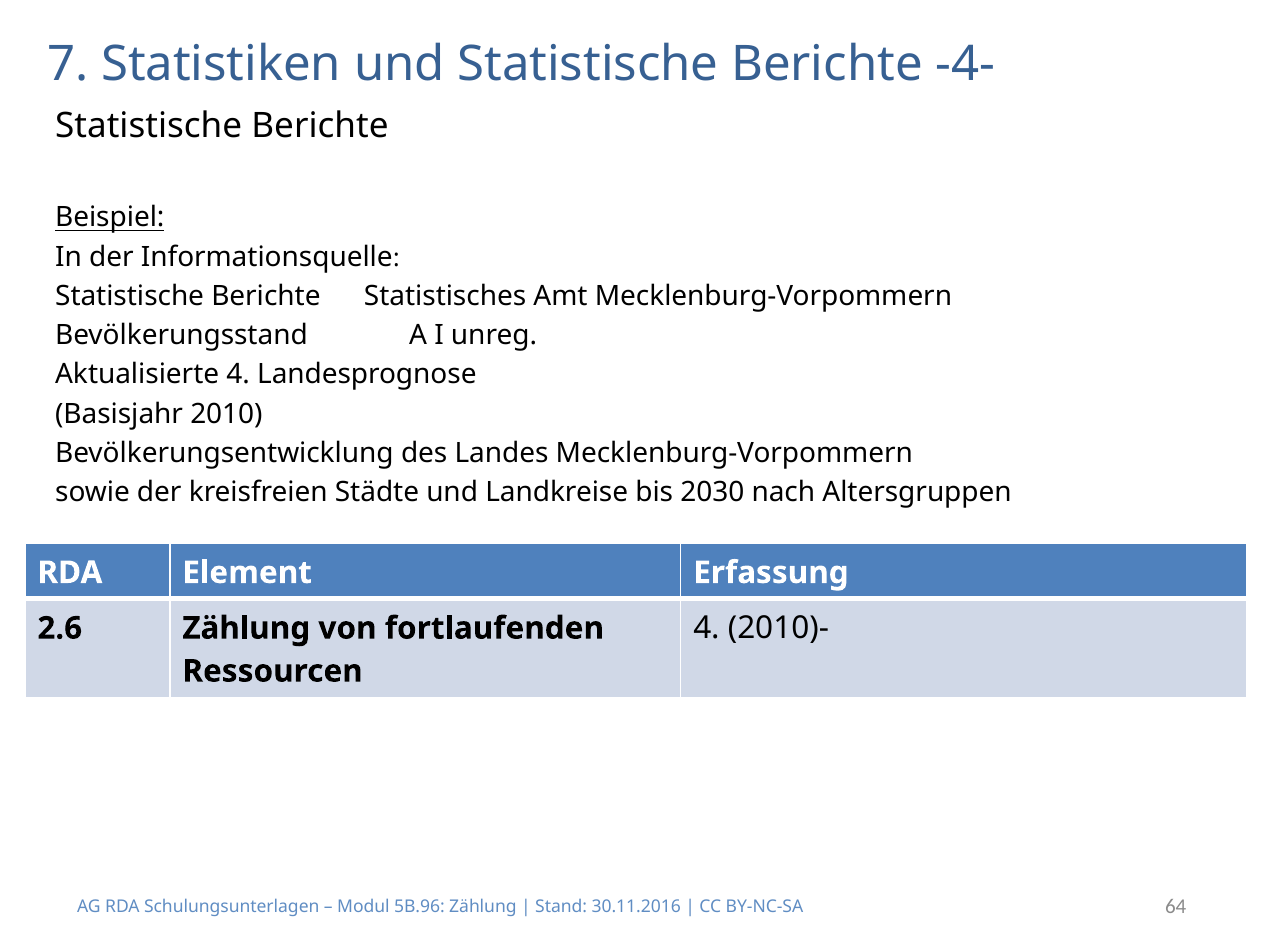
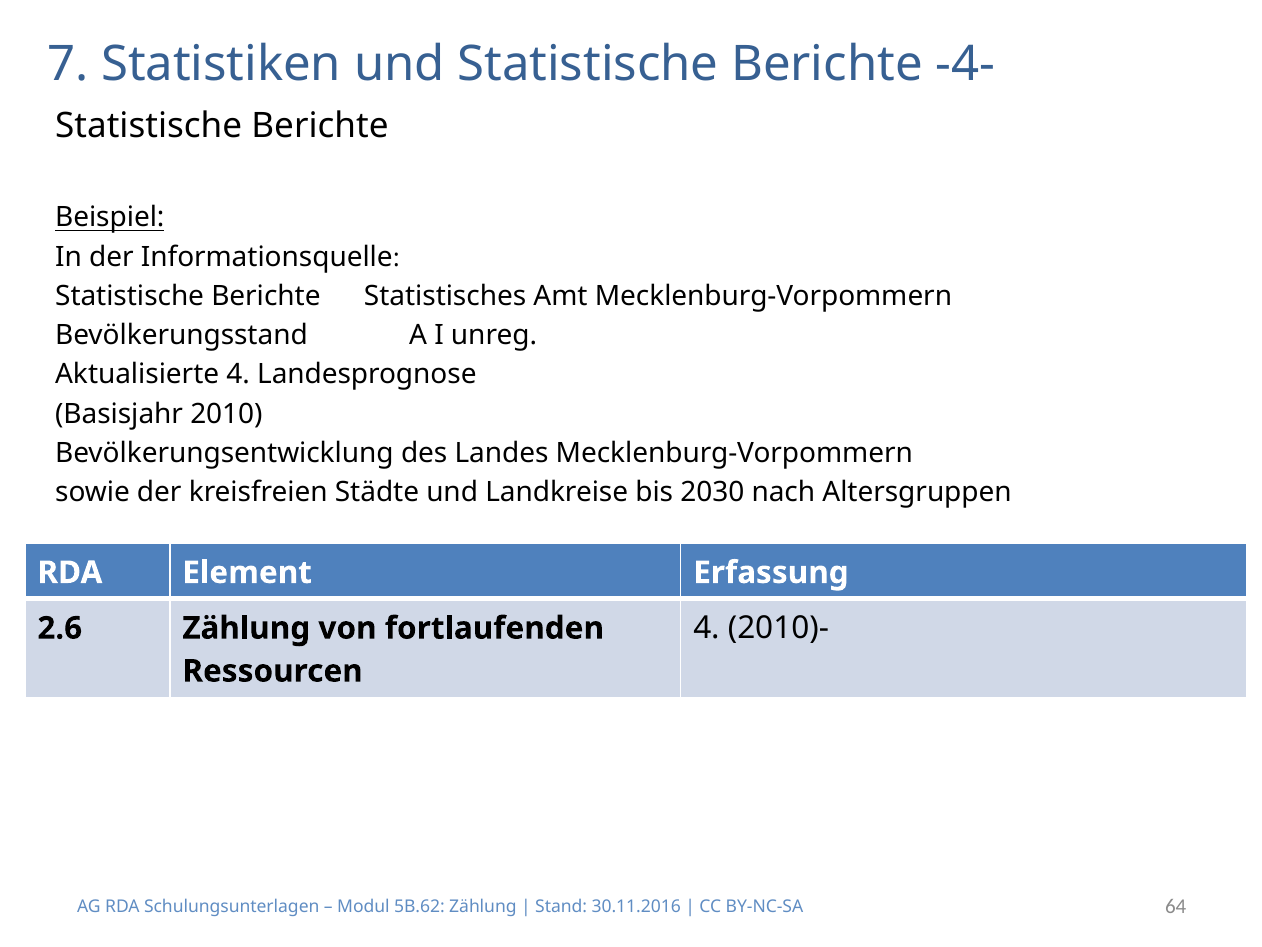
5B.96: 5B.96 -> 5B.62
